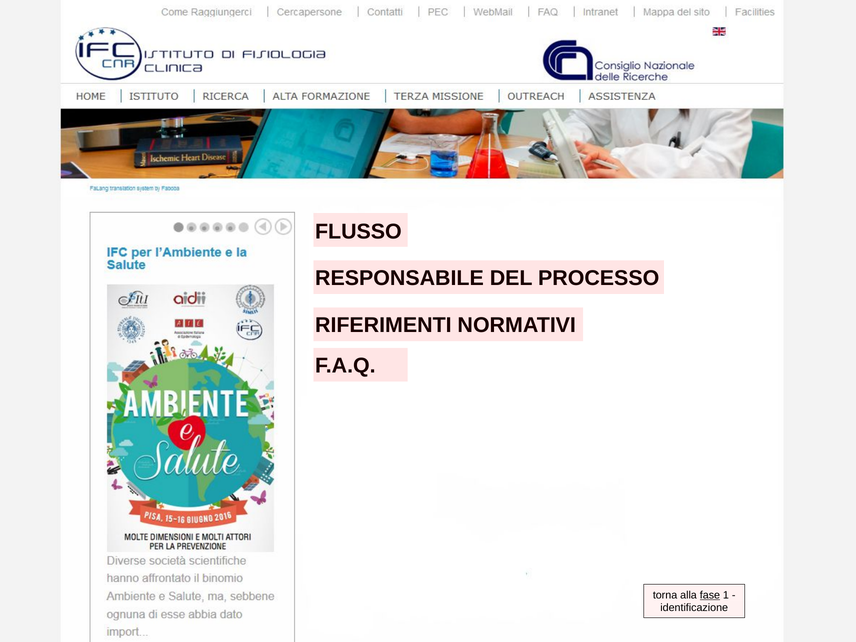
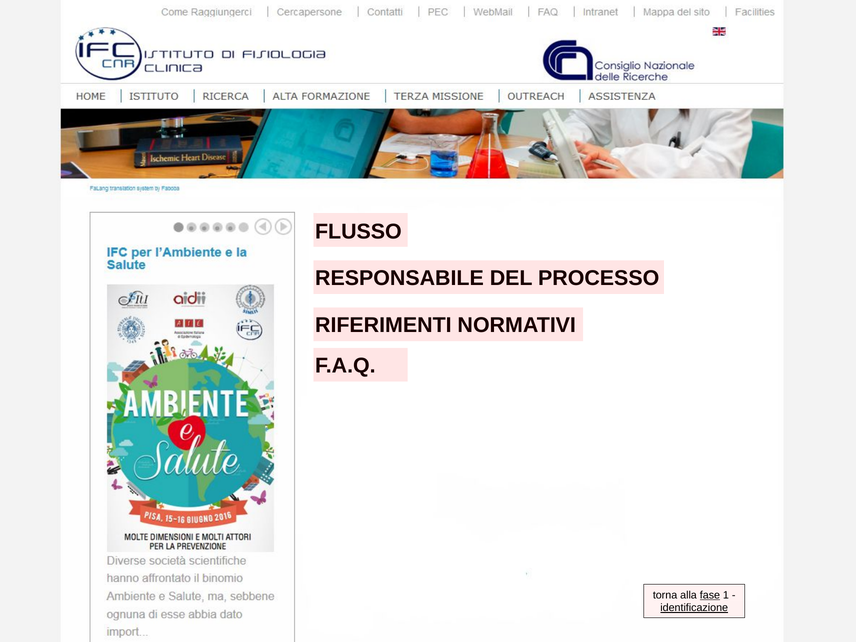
identificazione underline: none -> present
